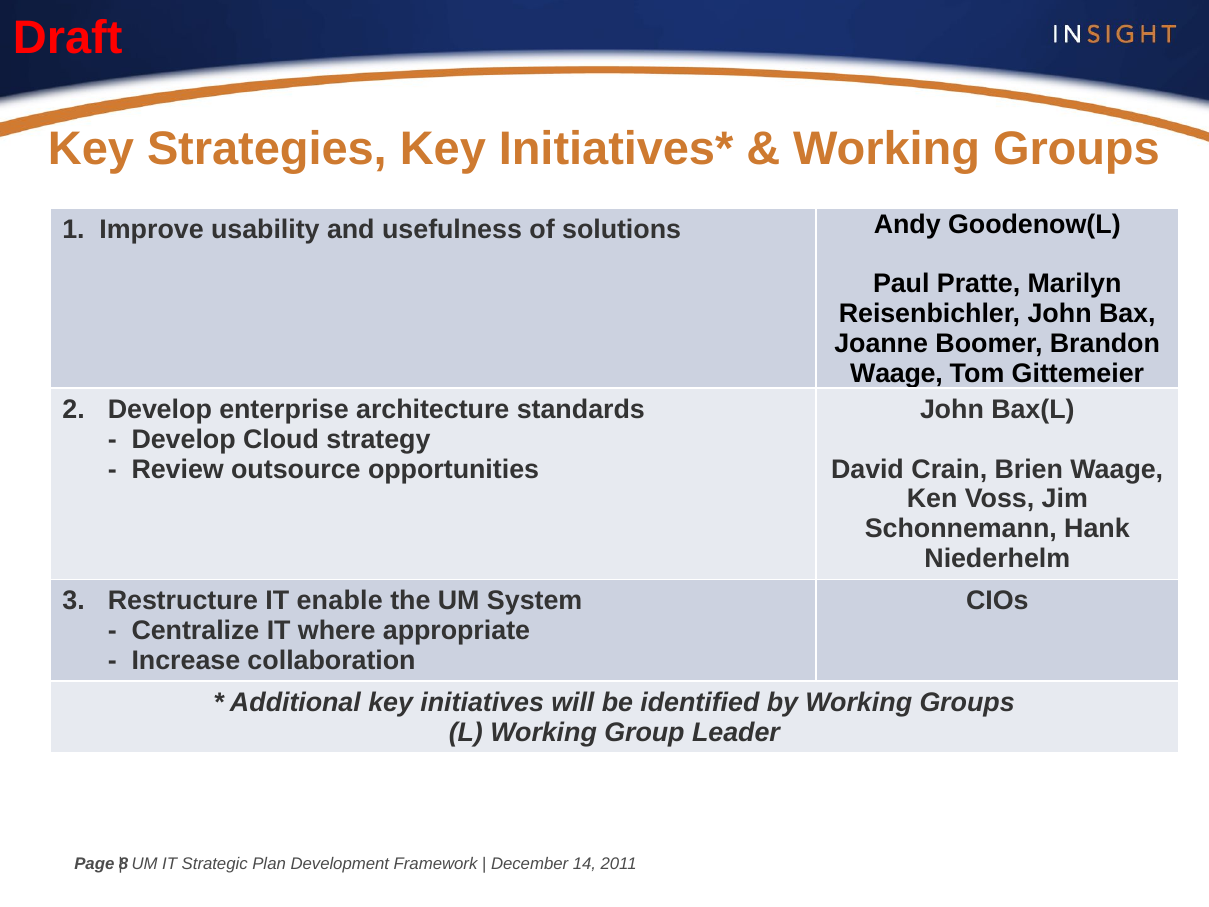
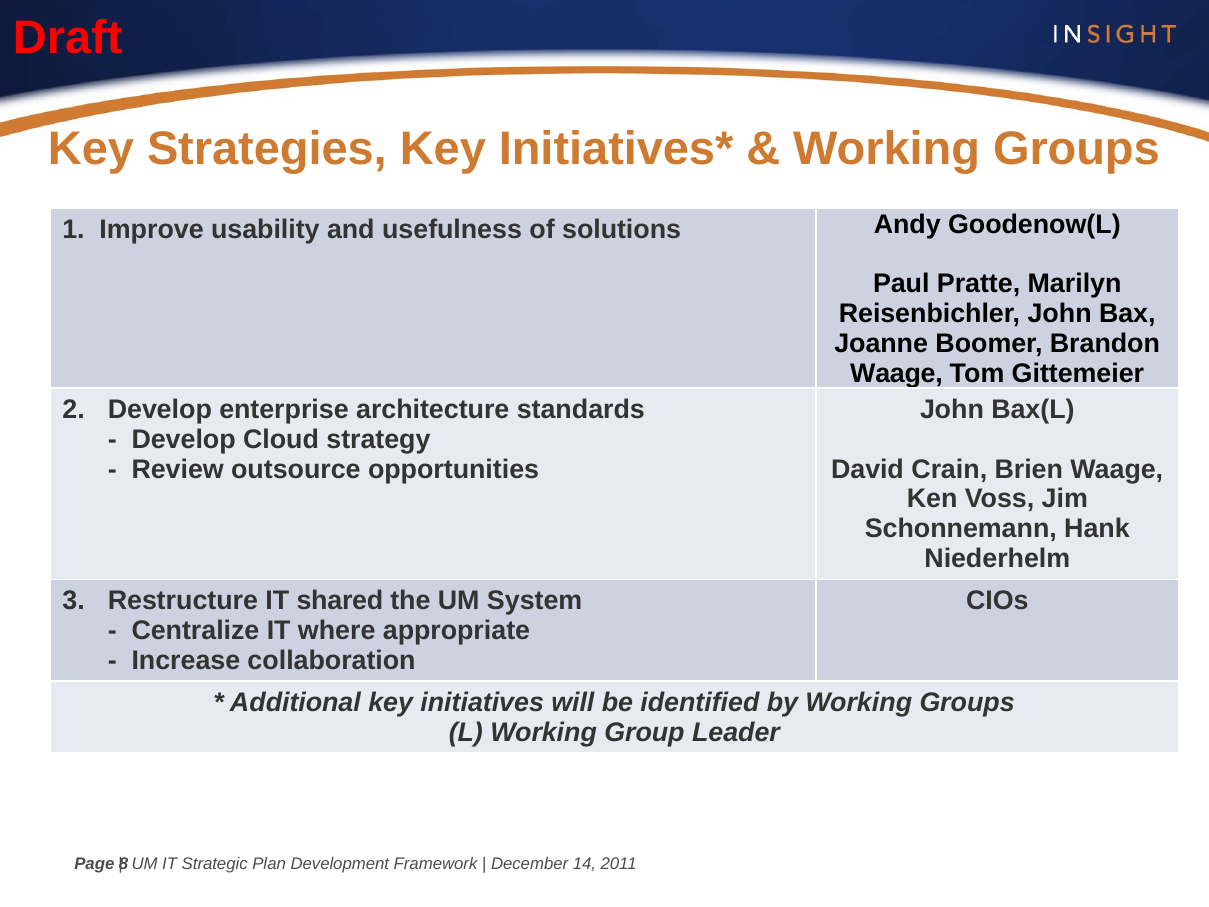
enable: enable -> shared
